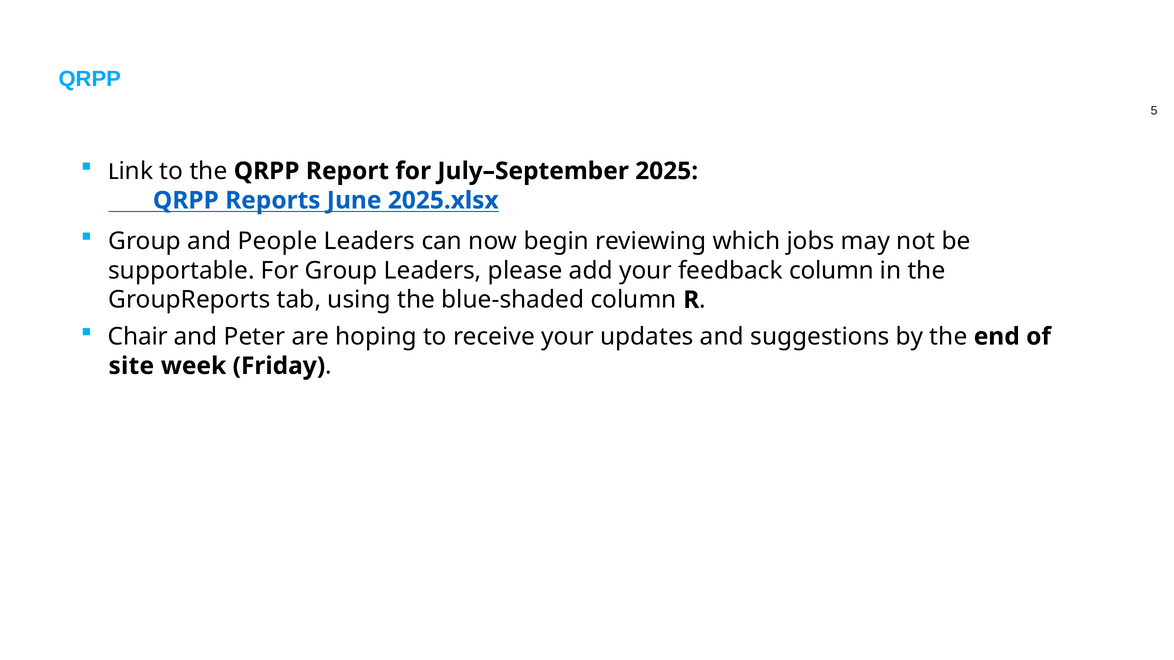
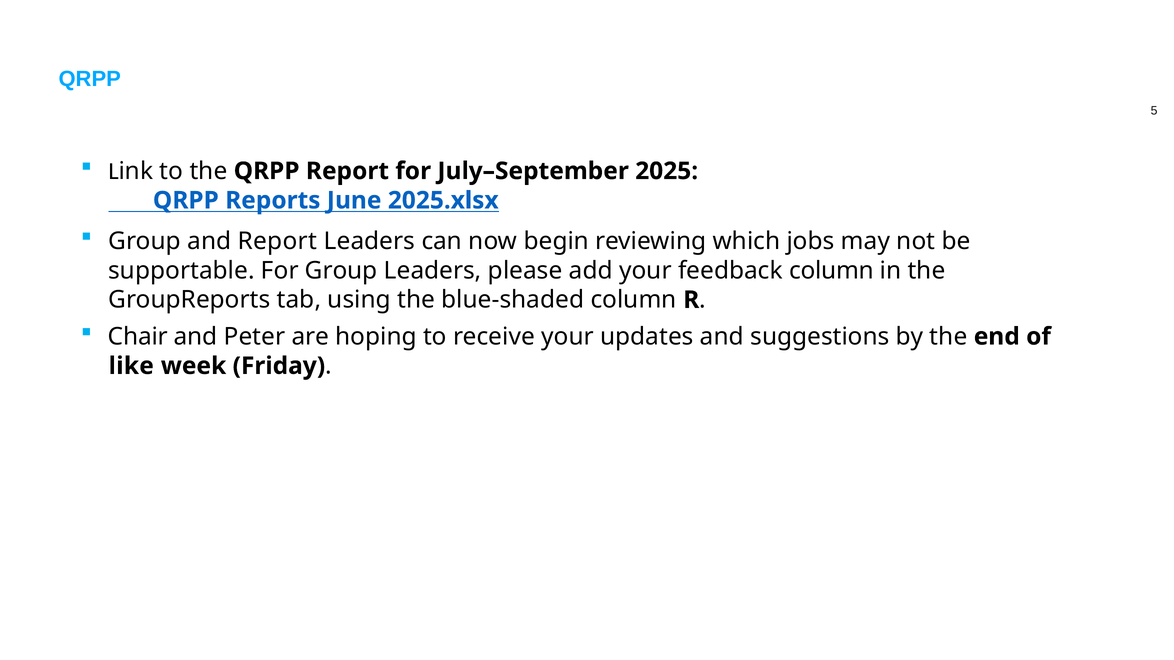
and People: People -> Report
site: site -> like
